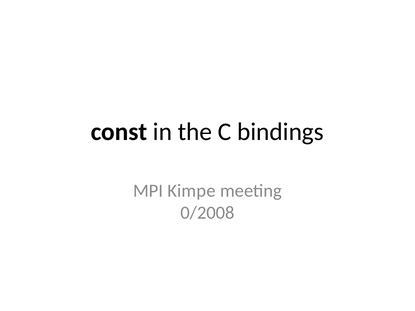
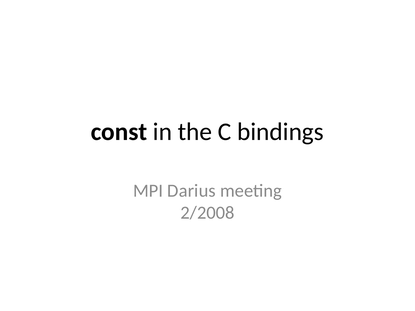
Kimpe: Kimpe -> Darius
0/2008: 0/2008 -> 2/2008
